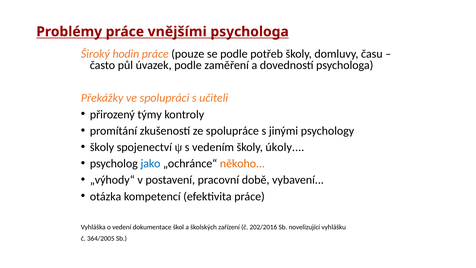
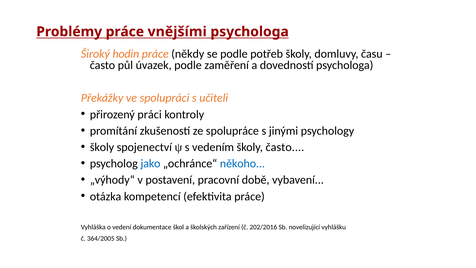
pouze: pouze -> někdy
týmy: týmy -> práci
školy úkoly: úkoly -> často
někoho colour: orange -> blue
